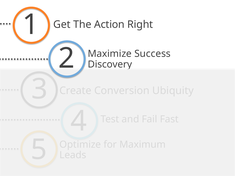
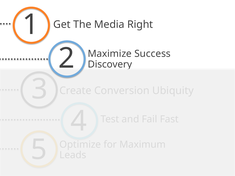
Action: Action -> Media
